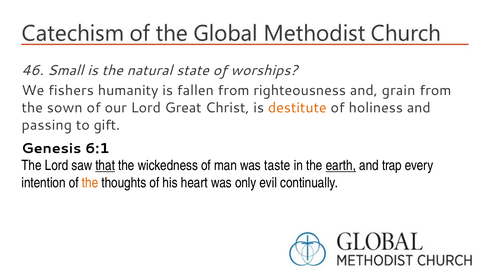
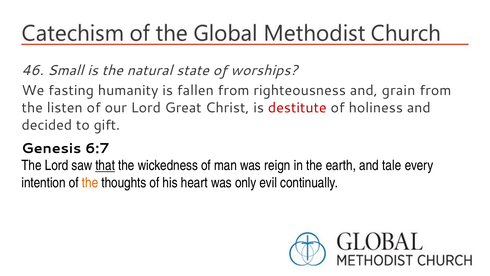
fishers: fishers -> fasting
sown: sown -> listen
destitute colour: orange -> red
passing: passing -> decided
6:1: 6:1 -> 6:7
taste: taste -> reign
earth underline: present -> none
trap: trap -> tale
